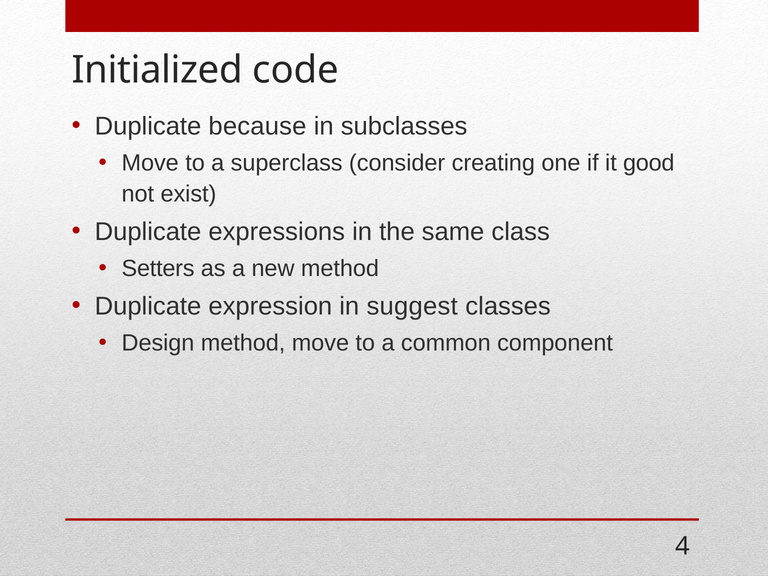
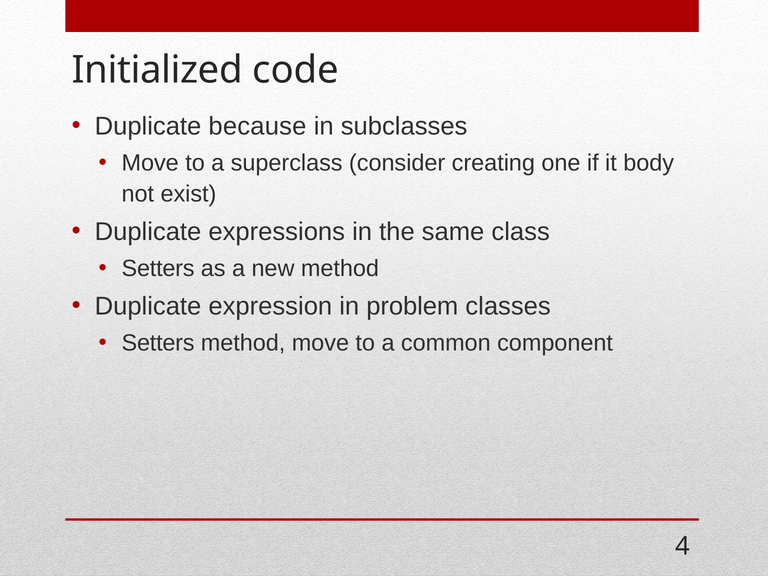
good: good -> body
suggest: suggest -> problem
Design at (158, 343): Design -> Setters
